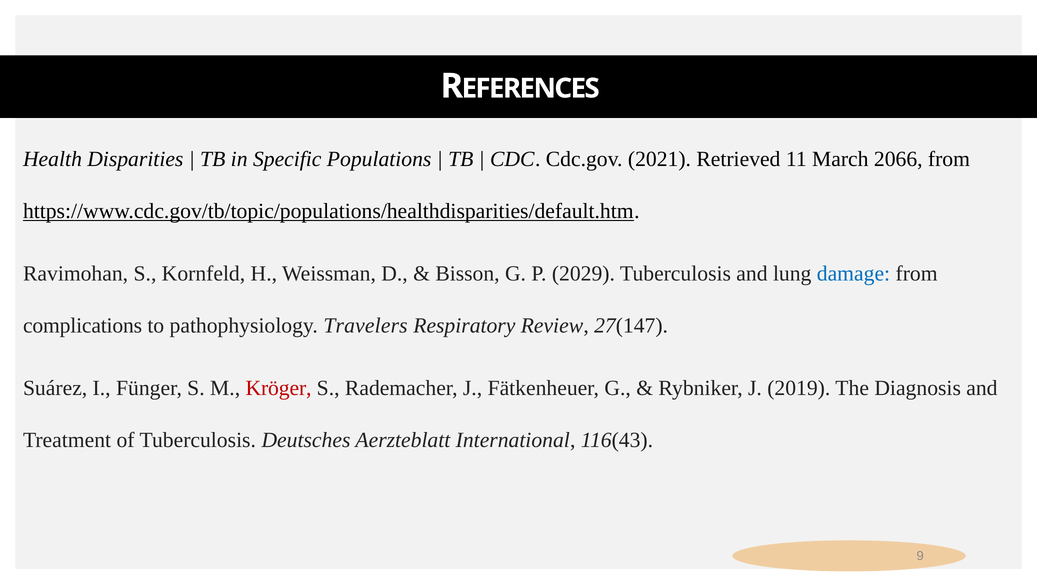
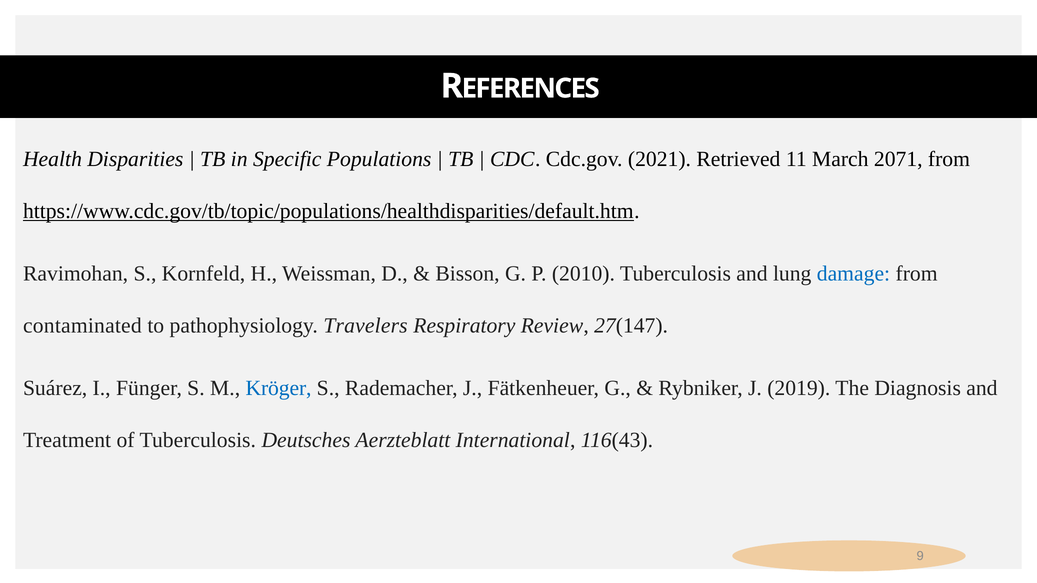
2066: 2066 -> 2071
2029: 2029 -> 2010
complications: complications -> contaminated
Kröger colour: red -> blue
